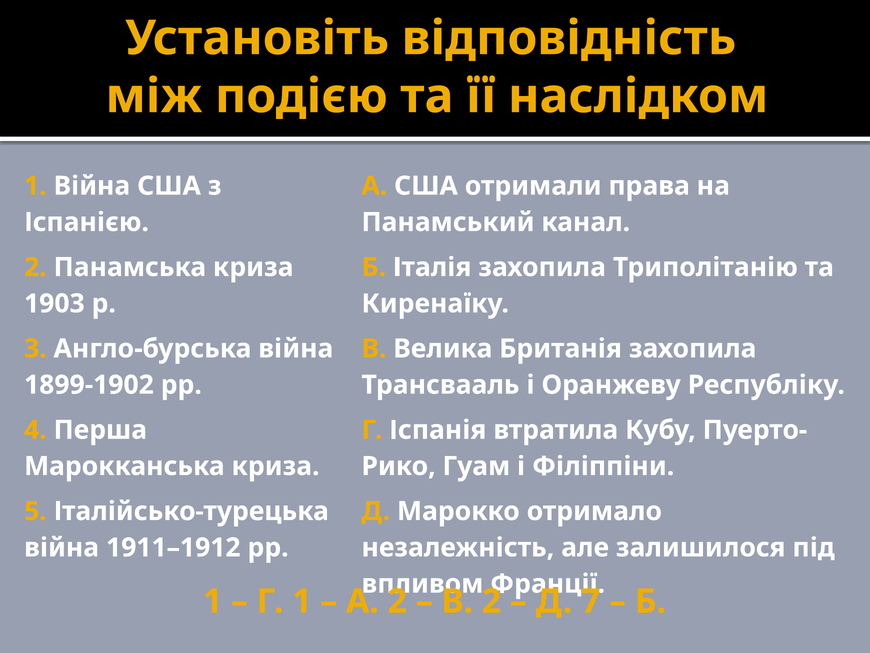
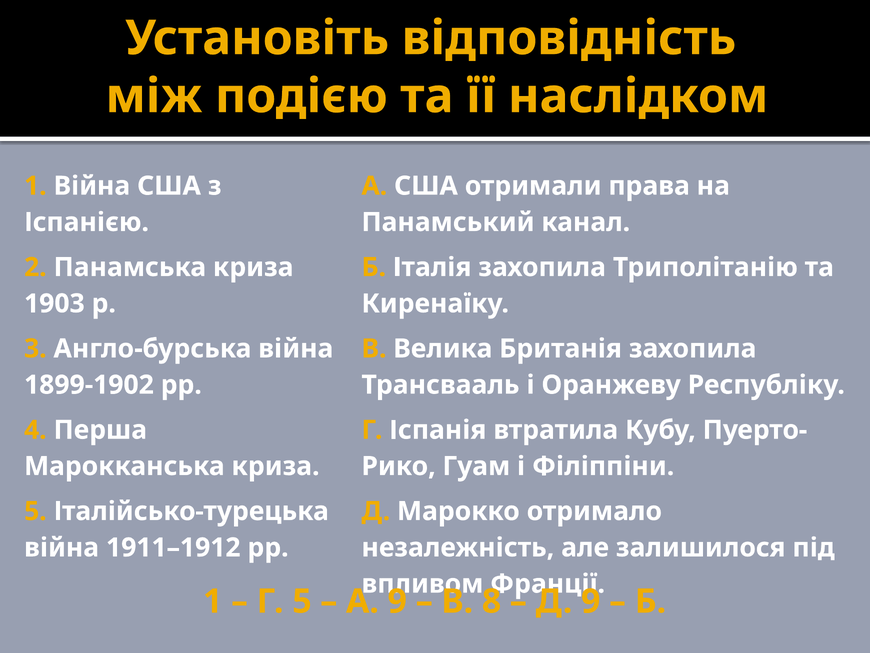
Г 1: 1 -> 5
А 2: 2 -> 9
В 2: 2 -> 8
Д 7: 7 -> 9
